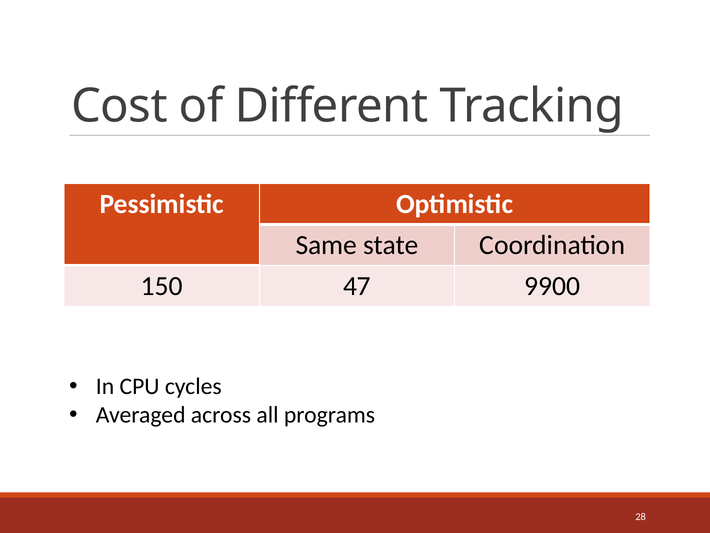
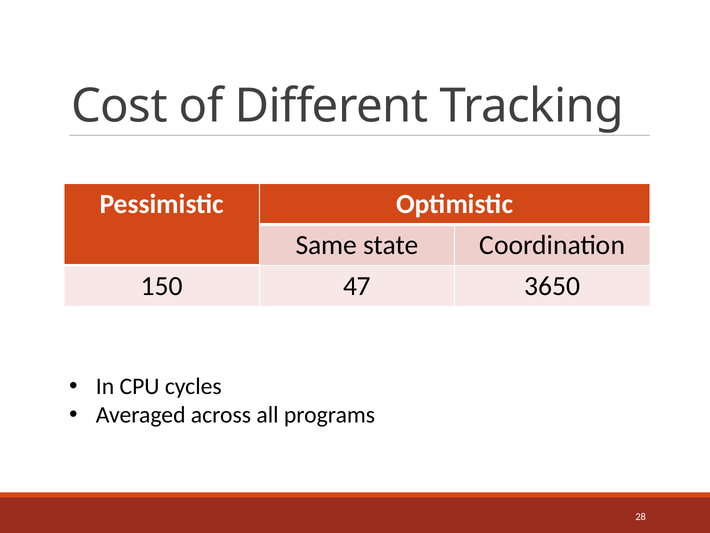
9900: 9900 -> 3650
